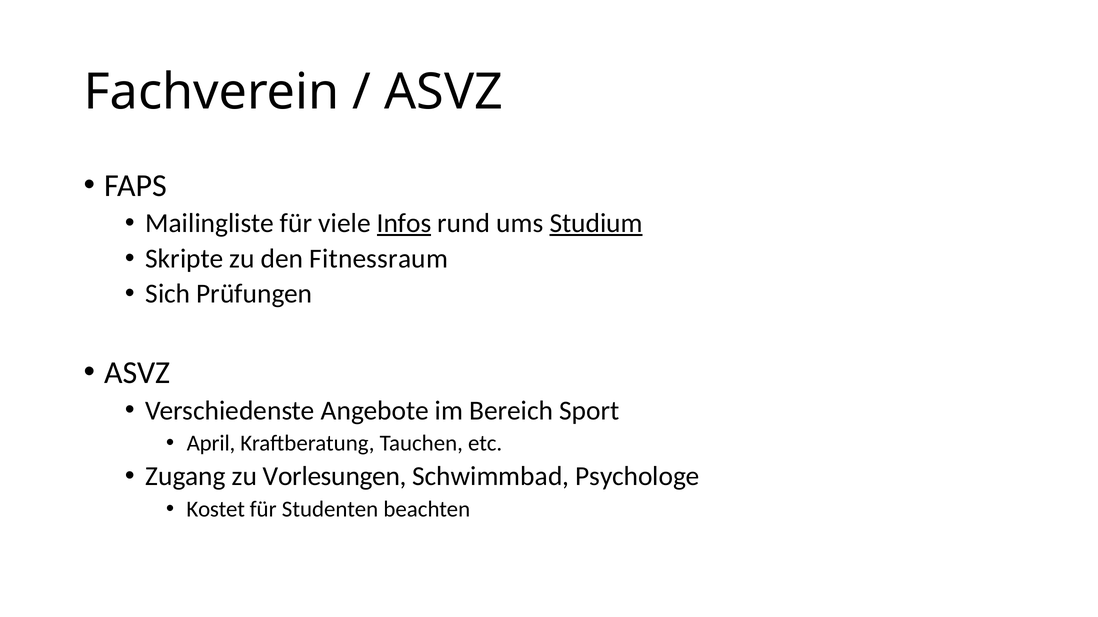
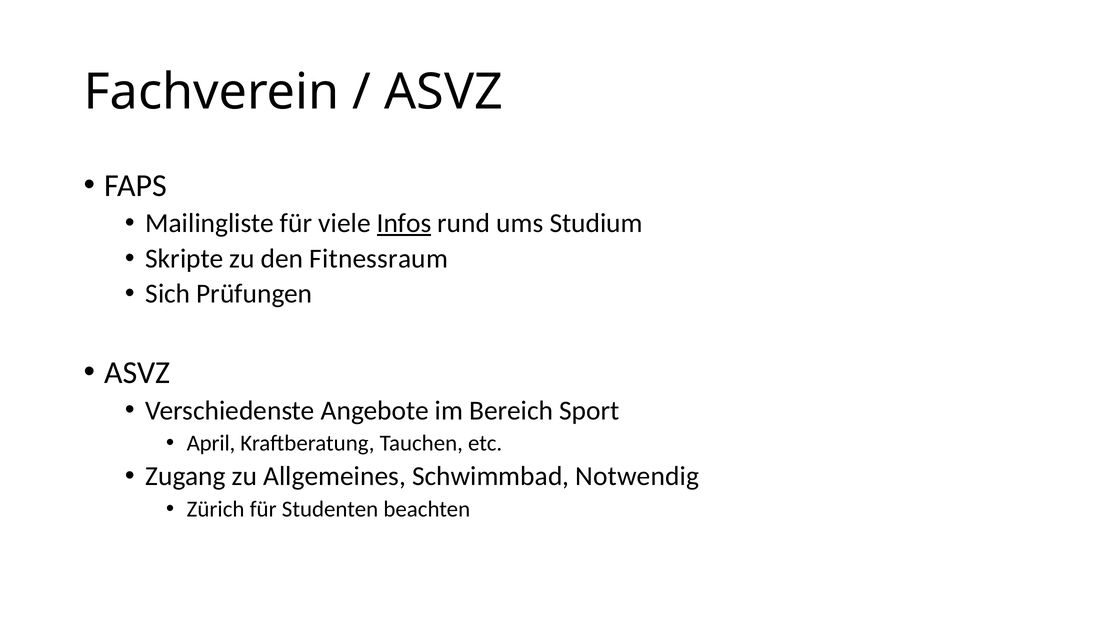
Studium underline: present -> none
Vorlesungen: Vorlesungen -> Allgemeines
Psychologe: Psychologe -> Notwendig
Kostet: Kostet -> Zürich
